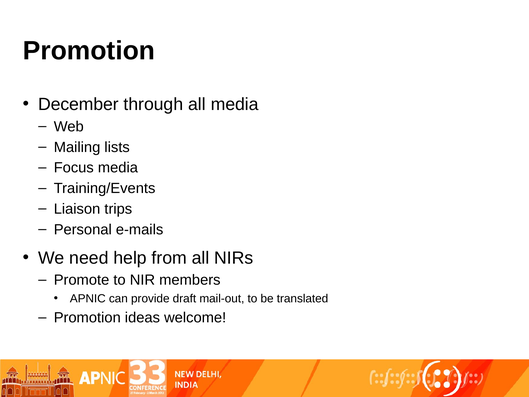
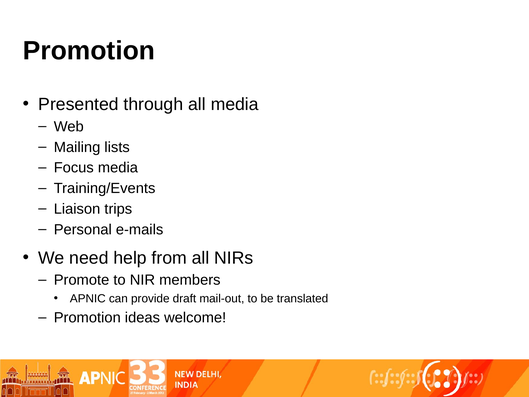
December: December -> Presented
